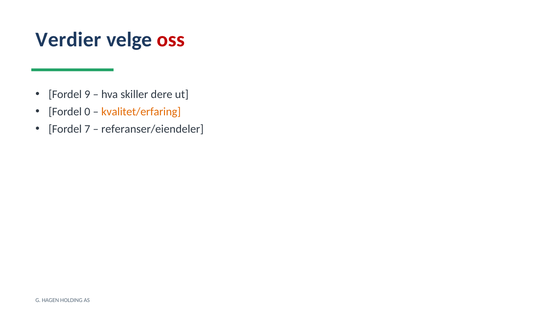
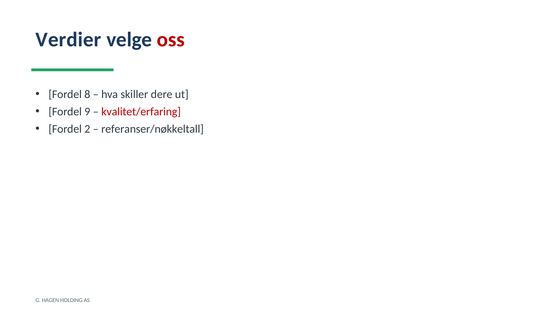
9: 9 -> 8
0: 0 -> 9
kvalitet/erfaring colour: orange -> red
7: 7 -> 2
referanser/eiendeler: referanser/eiendeler -> referanser/nøkkeltall
